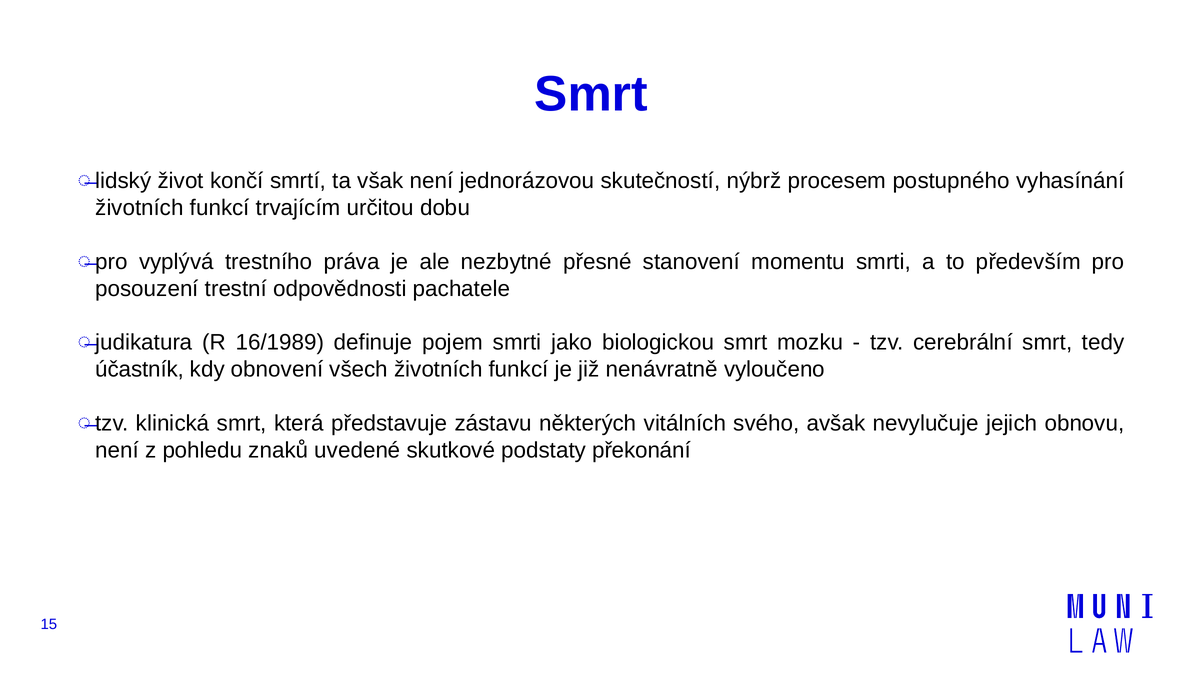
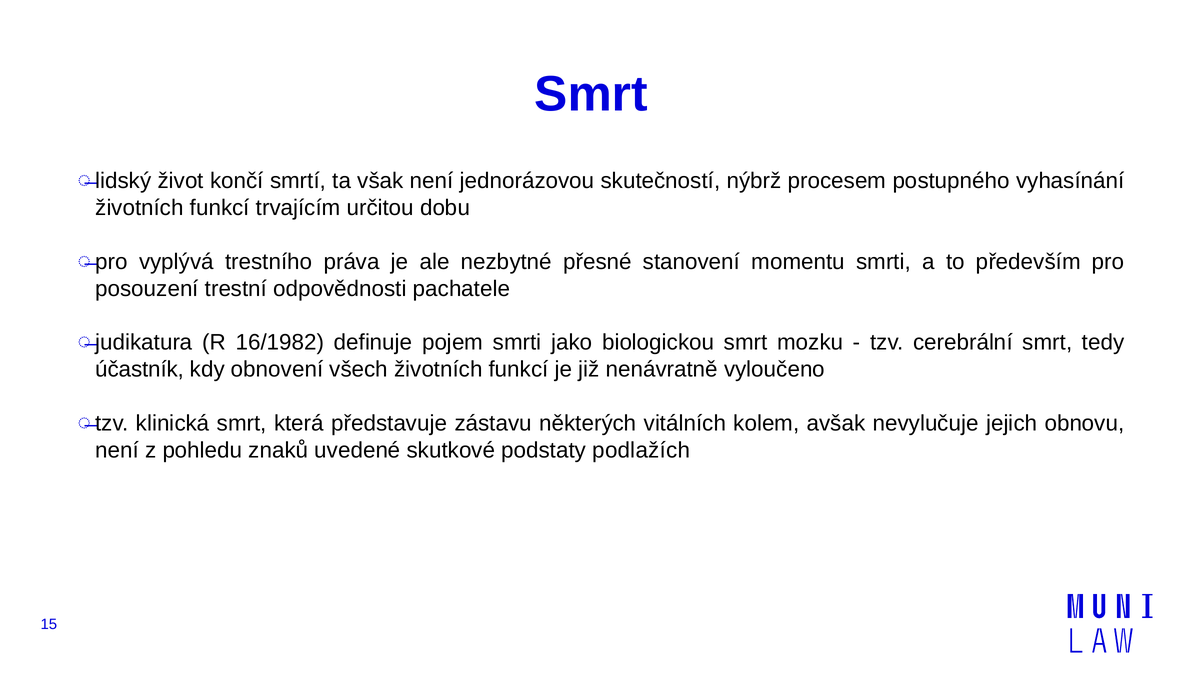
16/1989: 16/1989 -> 16/1982
svého: svého -> kolem
překonání: překonání -> podlažích
